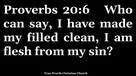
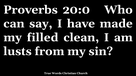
20:6: 20:6 -> 20:0
flesh: flesh -> lusts
